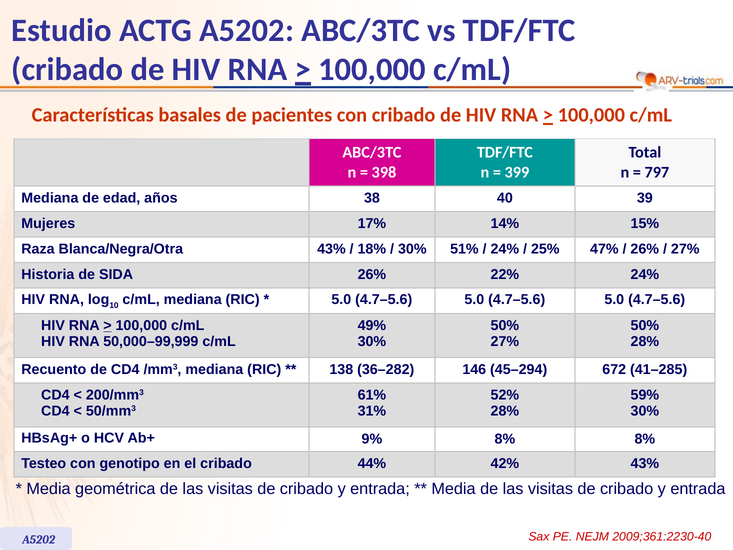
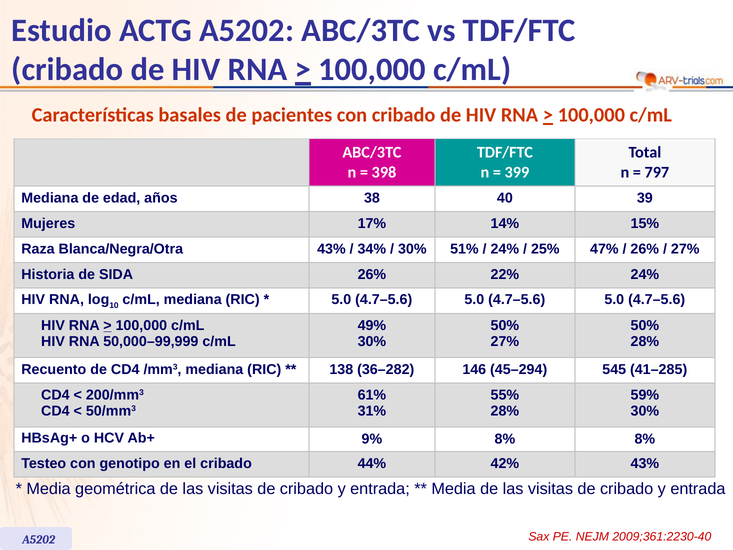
18%: 18% -> 34%
672: 672 -> 545
52%: 52% -> 55%
